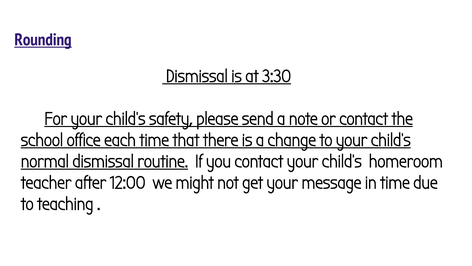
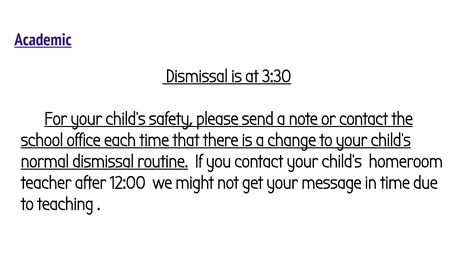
Rounding: Rounding -> Academic
